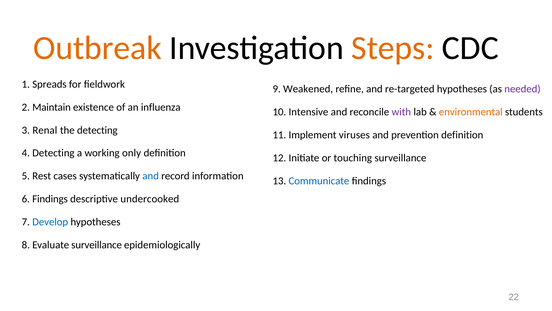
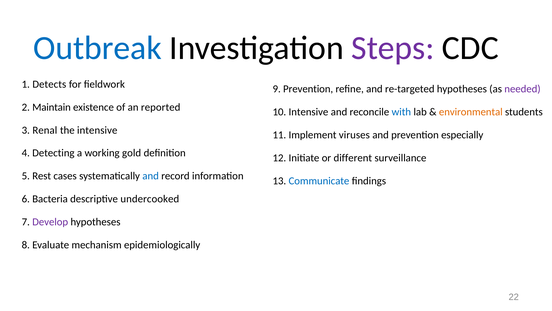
Outbreak colour: orange -> blue
Steps colour: orange -> purple
Spreads: Spreads -> Detects
9 Weakened: Weakened -> Prevention
influenza: influenza -> reported
with colour: purple -> blue
the detecting: detecting -> intensive
prevention definition: definition -> especially
only: only -> gold
touching: touching -> different
6 Findings: Findings -> Bacteria
Develop colour: blue -> purple
Evaluate surveillance: surveillance -> mechanism
